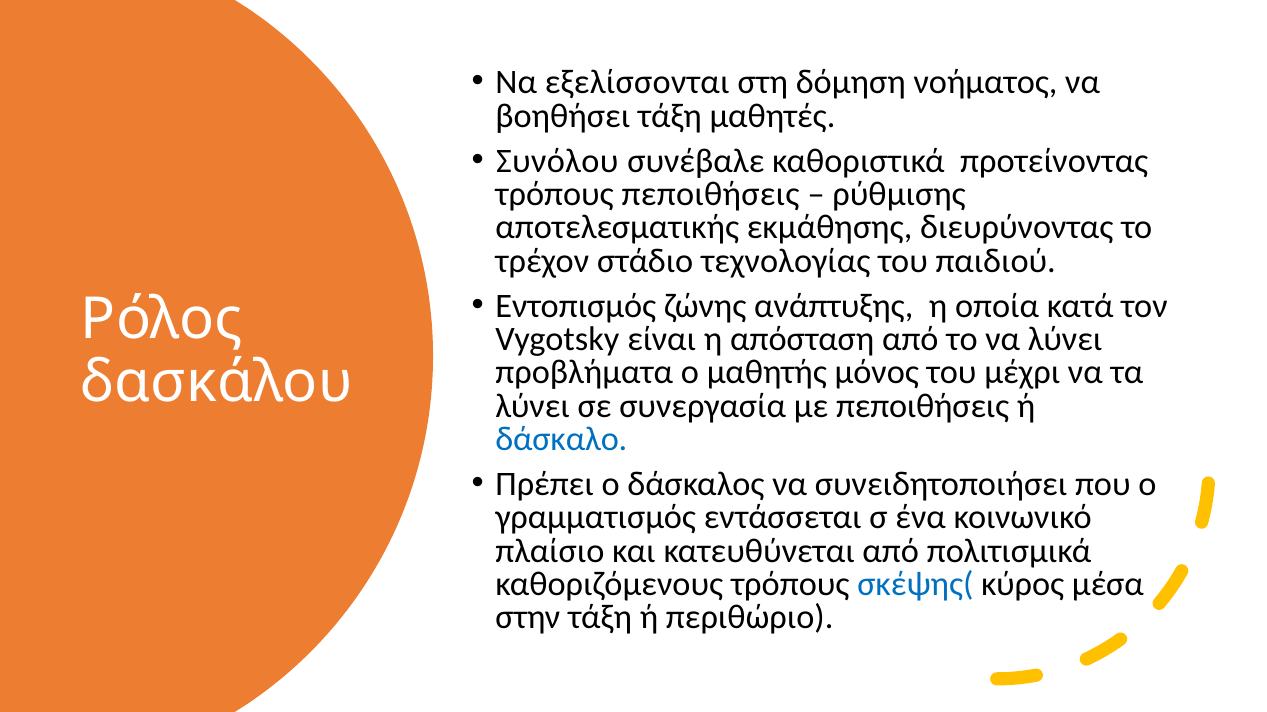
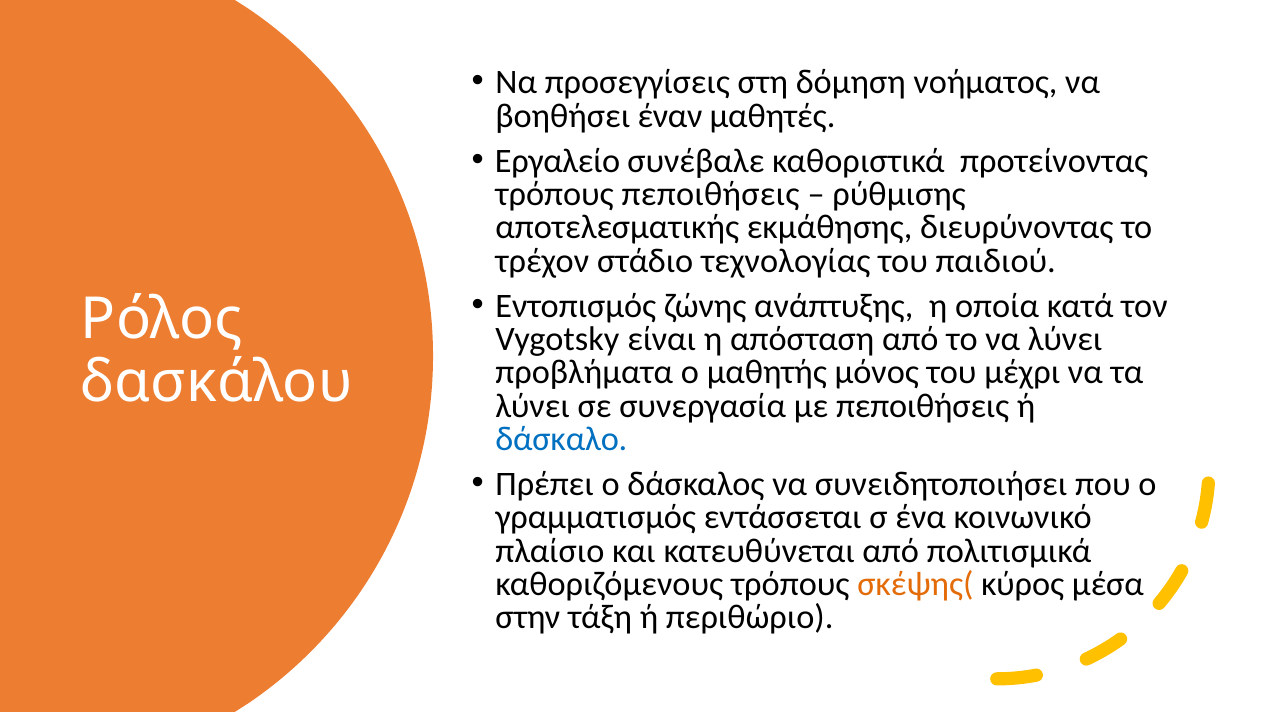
εξελίσσονται: εξελίσσονται -> προσεγγίσεις
βοηθήσει τάξη: τάξη -> έναν
Συνόλου: Συνόλου -> Εργαλείο
σκέψης( colour: blue -> orange
